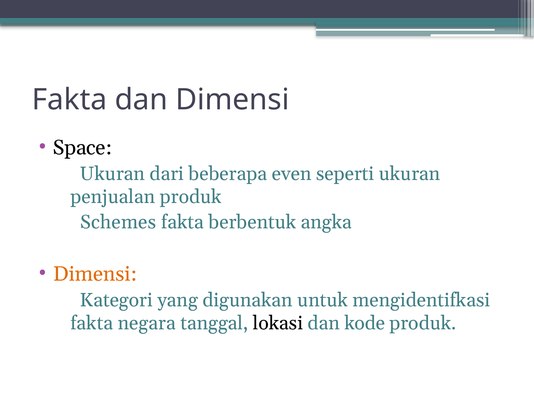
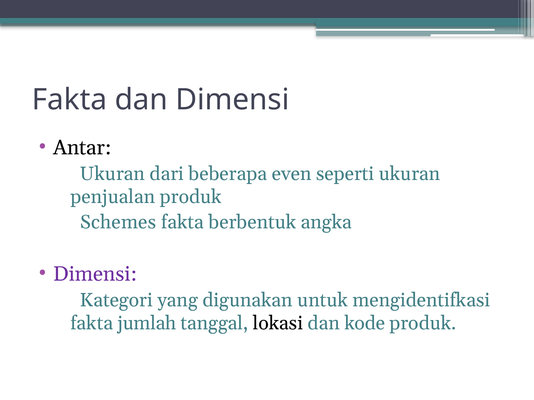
Space: Space -> Antar
Dimensi at (95, 274) colour: orange -> purple
negara: negara -> jumlah
